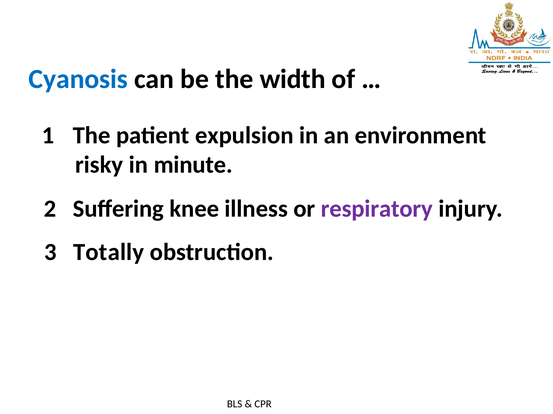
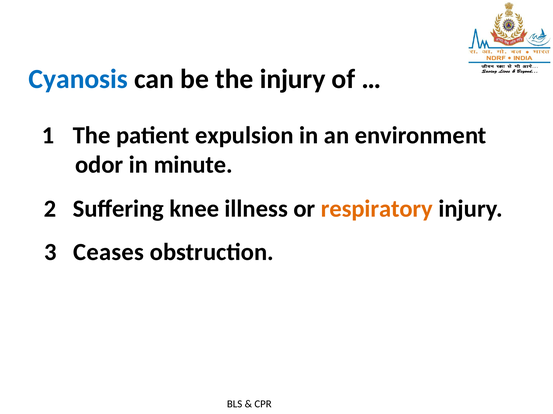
the width: width -> injury
risky: risky -> odor
respiratory colour: purple -> orange
Totally: Totally -> Ceases
